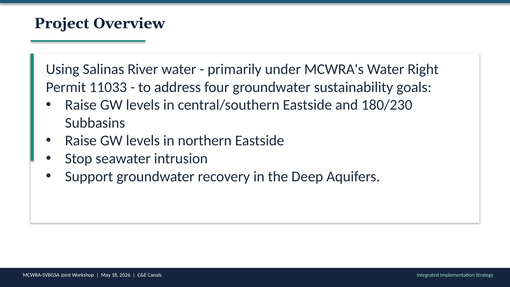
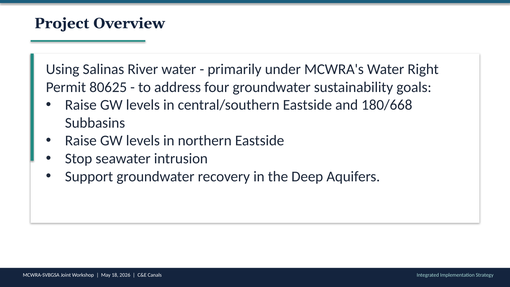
11033: 11033 -> 80625
180/230: 180/230 -> 180/668
